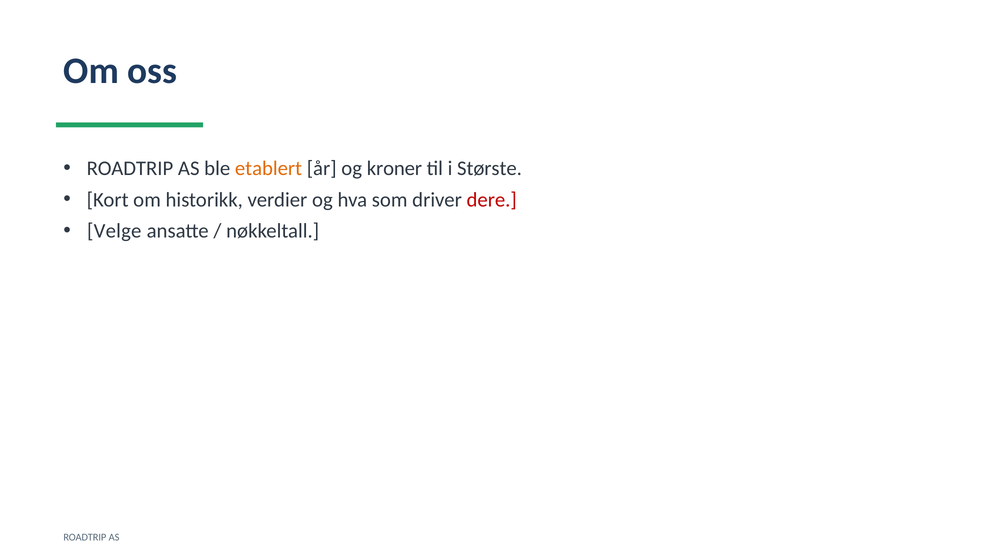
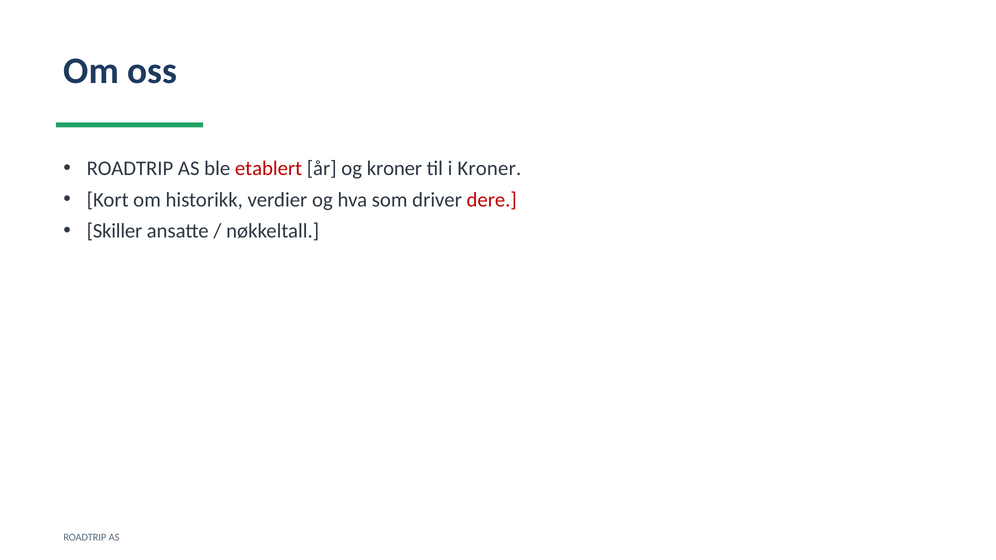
etablert colour: orange -> red
i Største: Største -> Kroner
Velge: Velge -> Skiller
